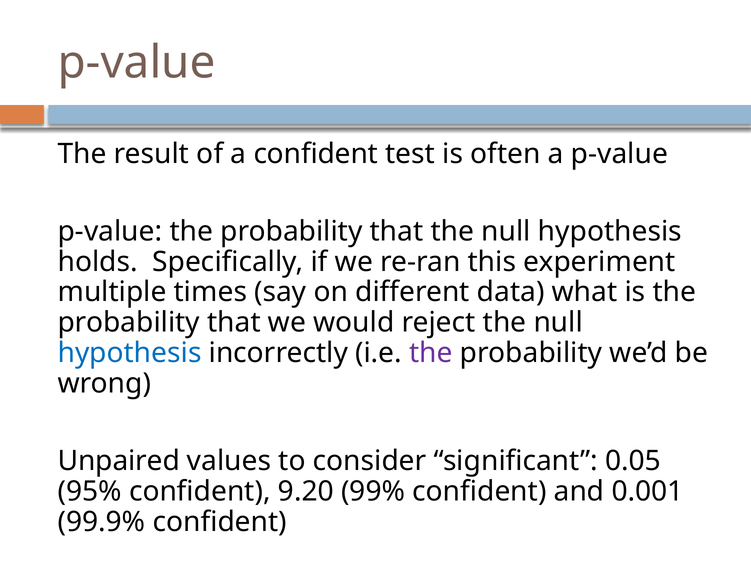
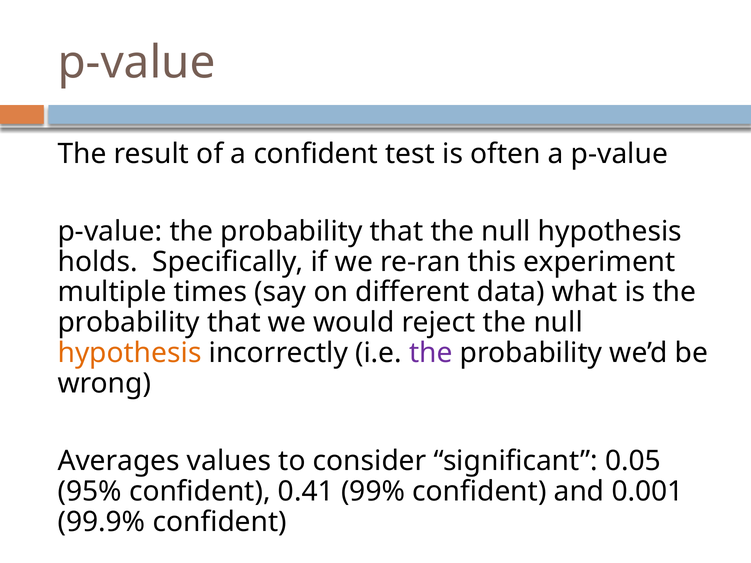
hypothesis at (130, 353) colour: blue -> orange
Unpaired: Unpaired -> Averages
9.20: 9.20 -> 0.41
